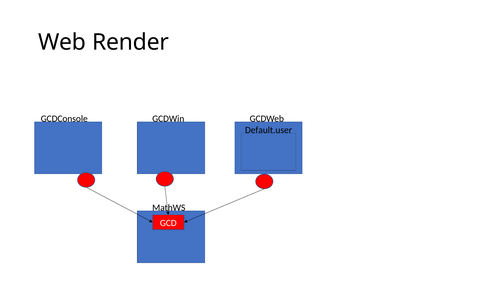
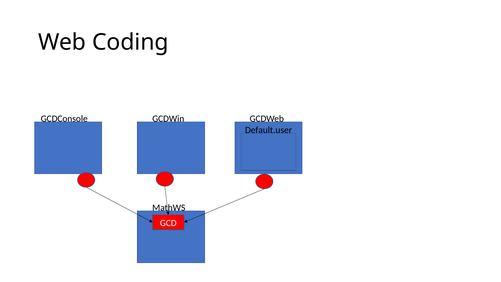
Render: Render -> Coding
